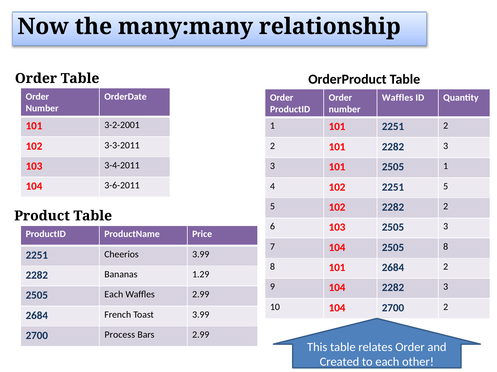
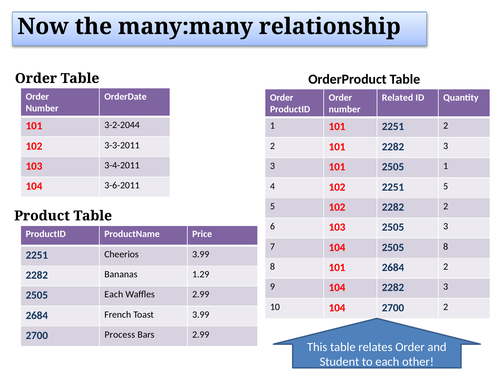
Waffles at (398, 98): Waffles -> Related
3-2-2001: 3-2-2001 -> 3-2-2044
Created: Created -> Student
